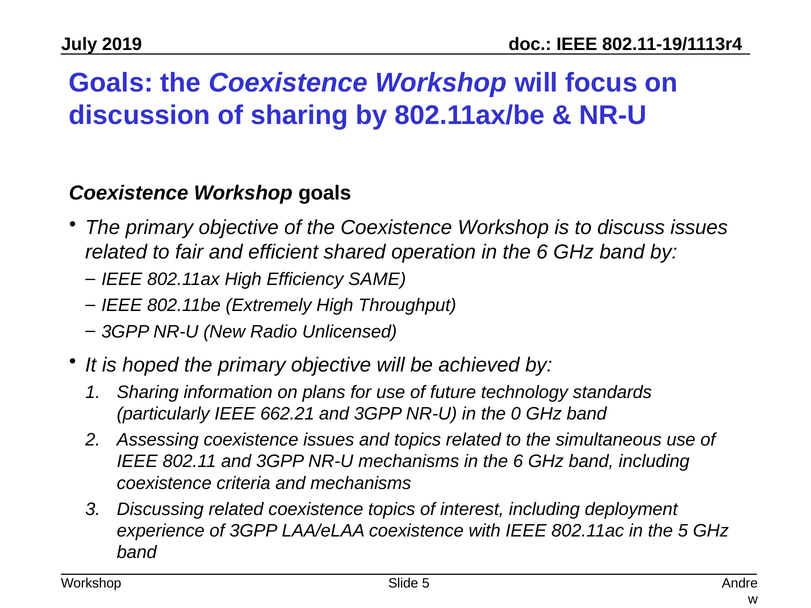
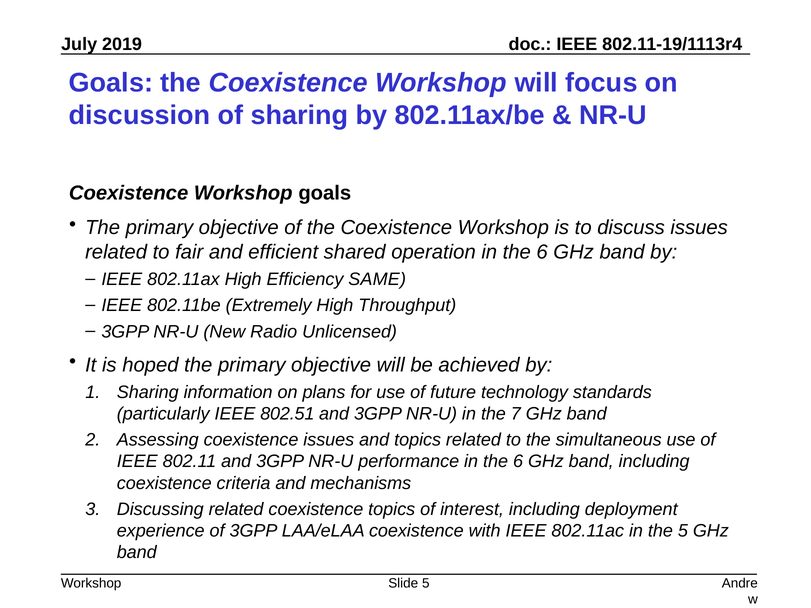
662.21: 662.21 -> 802.51
0: 0 -> 7
NR-U mechanisms: mechanisms -> performance
